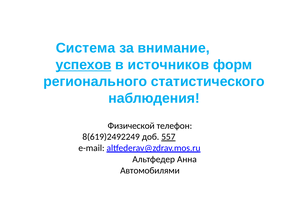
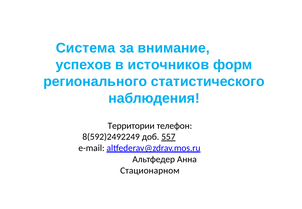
успехов underline: present -> none
Физической: Физической -> Территории
8(619)2492249: 8(619)2492249 -> 8(592)2492249
Автомобилями: Автомобилями -> Стационарном
